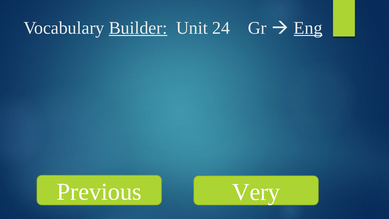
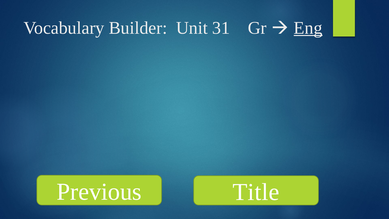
Builder underline: present -> none
24: 24 -> 31
Very: Very -> Title
